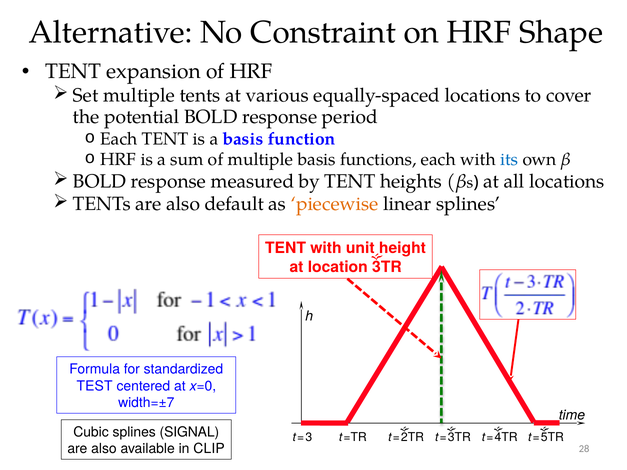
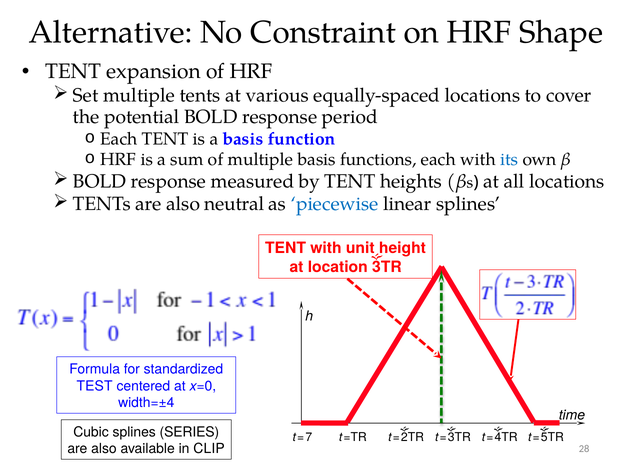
default: default -> neutral
piecewise colour: orange -> blue
width=±7: width=±7 -> width=±4
SIGNAL: SIGNAL -> SERIES
3 at (309, 438): 3 -> 7
